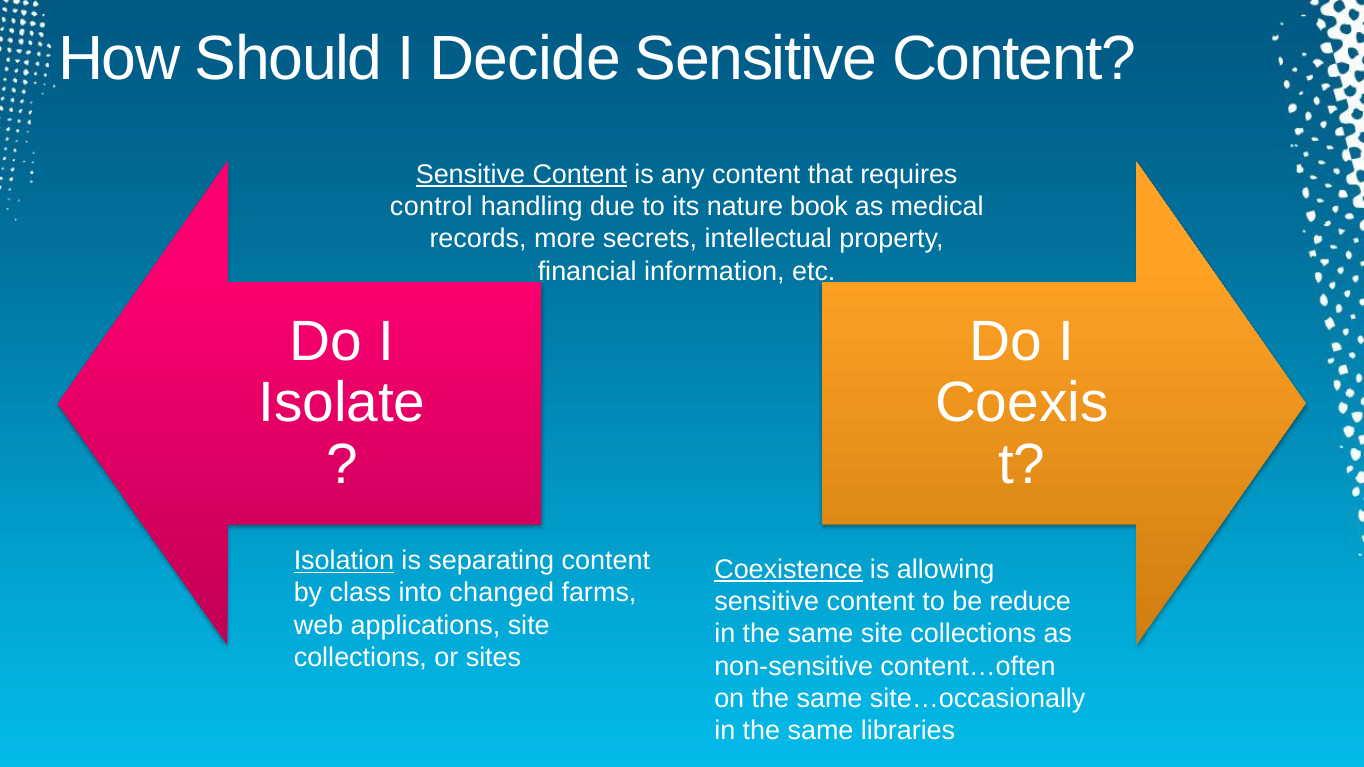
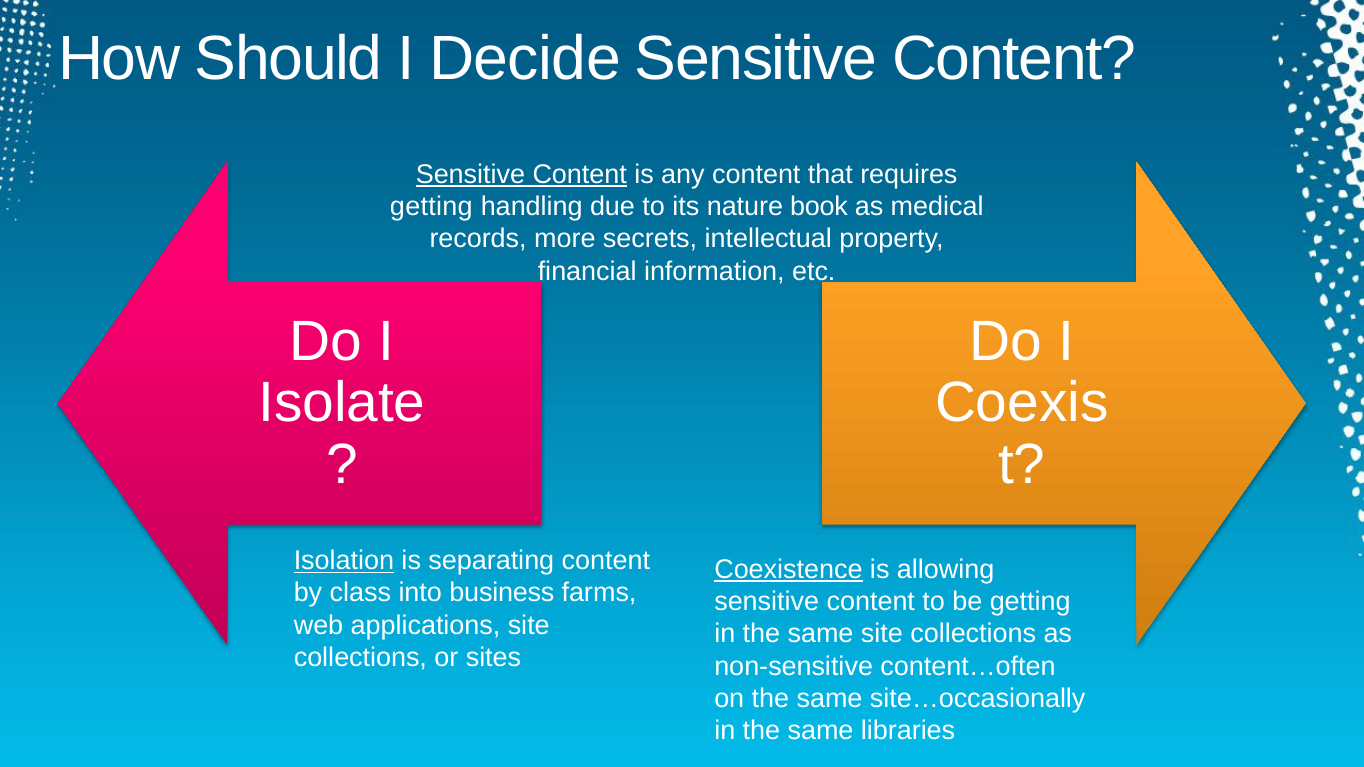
control at (431, 207): control -> getting
changed: changed -> business
be reduce: reduce -> getting
